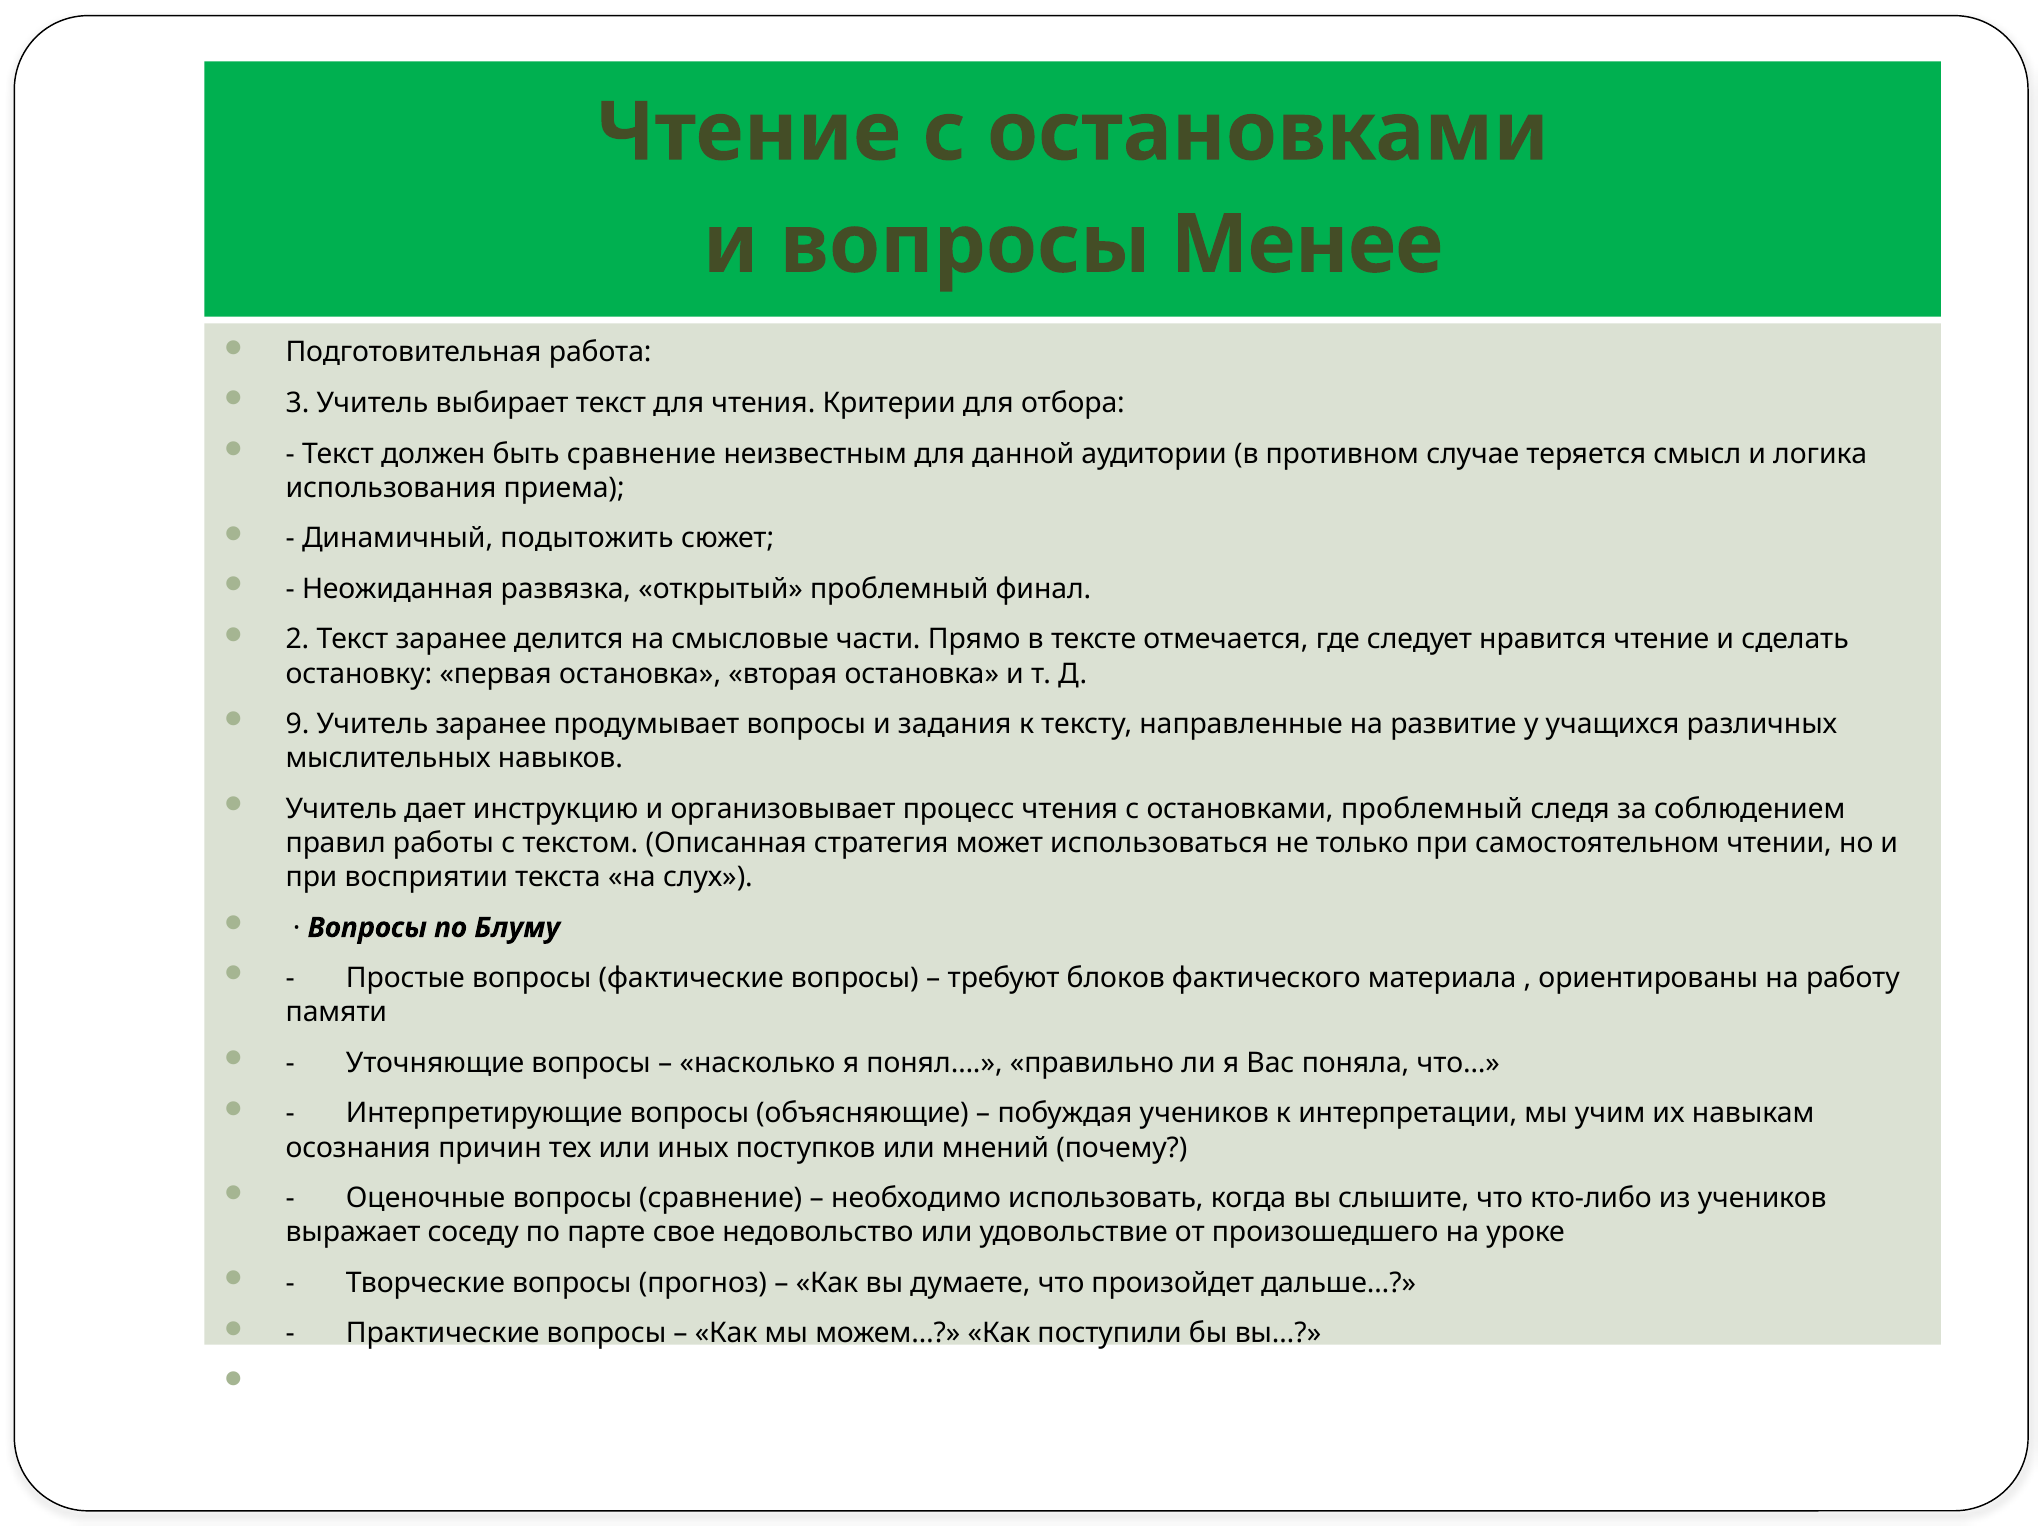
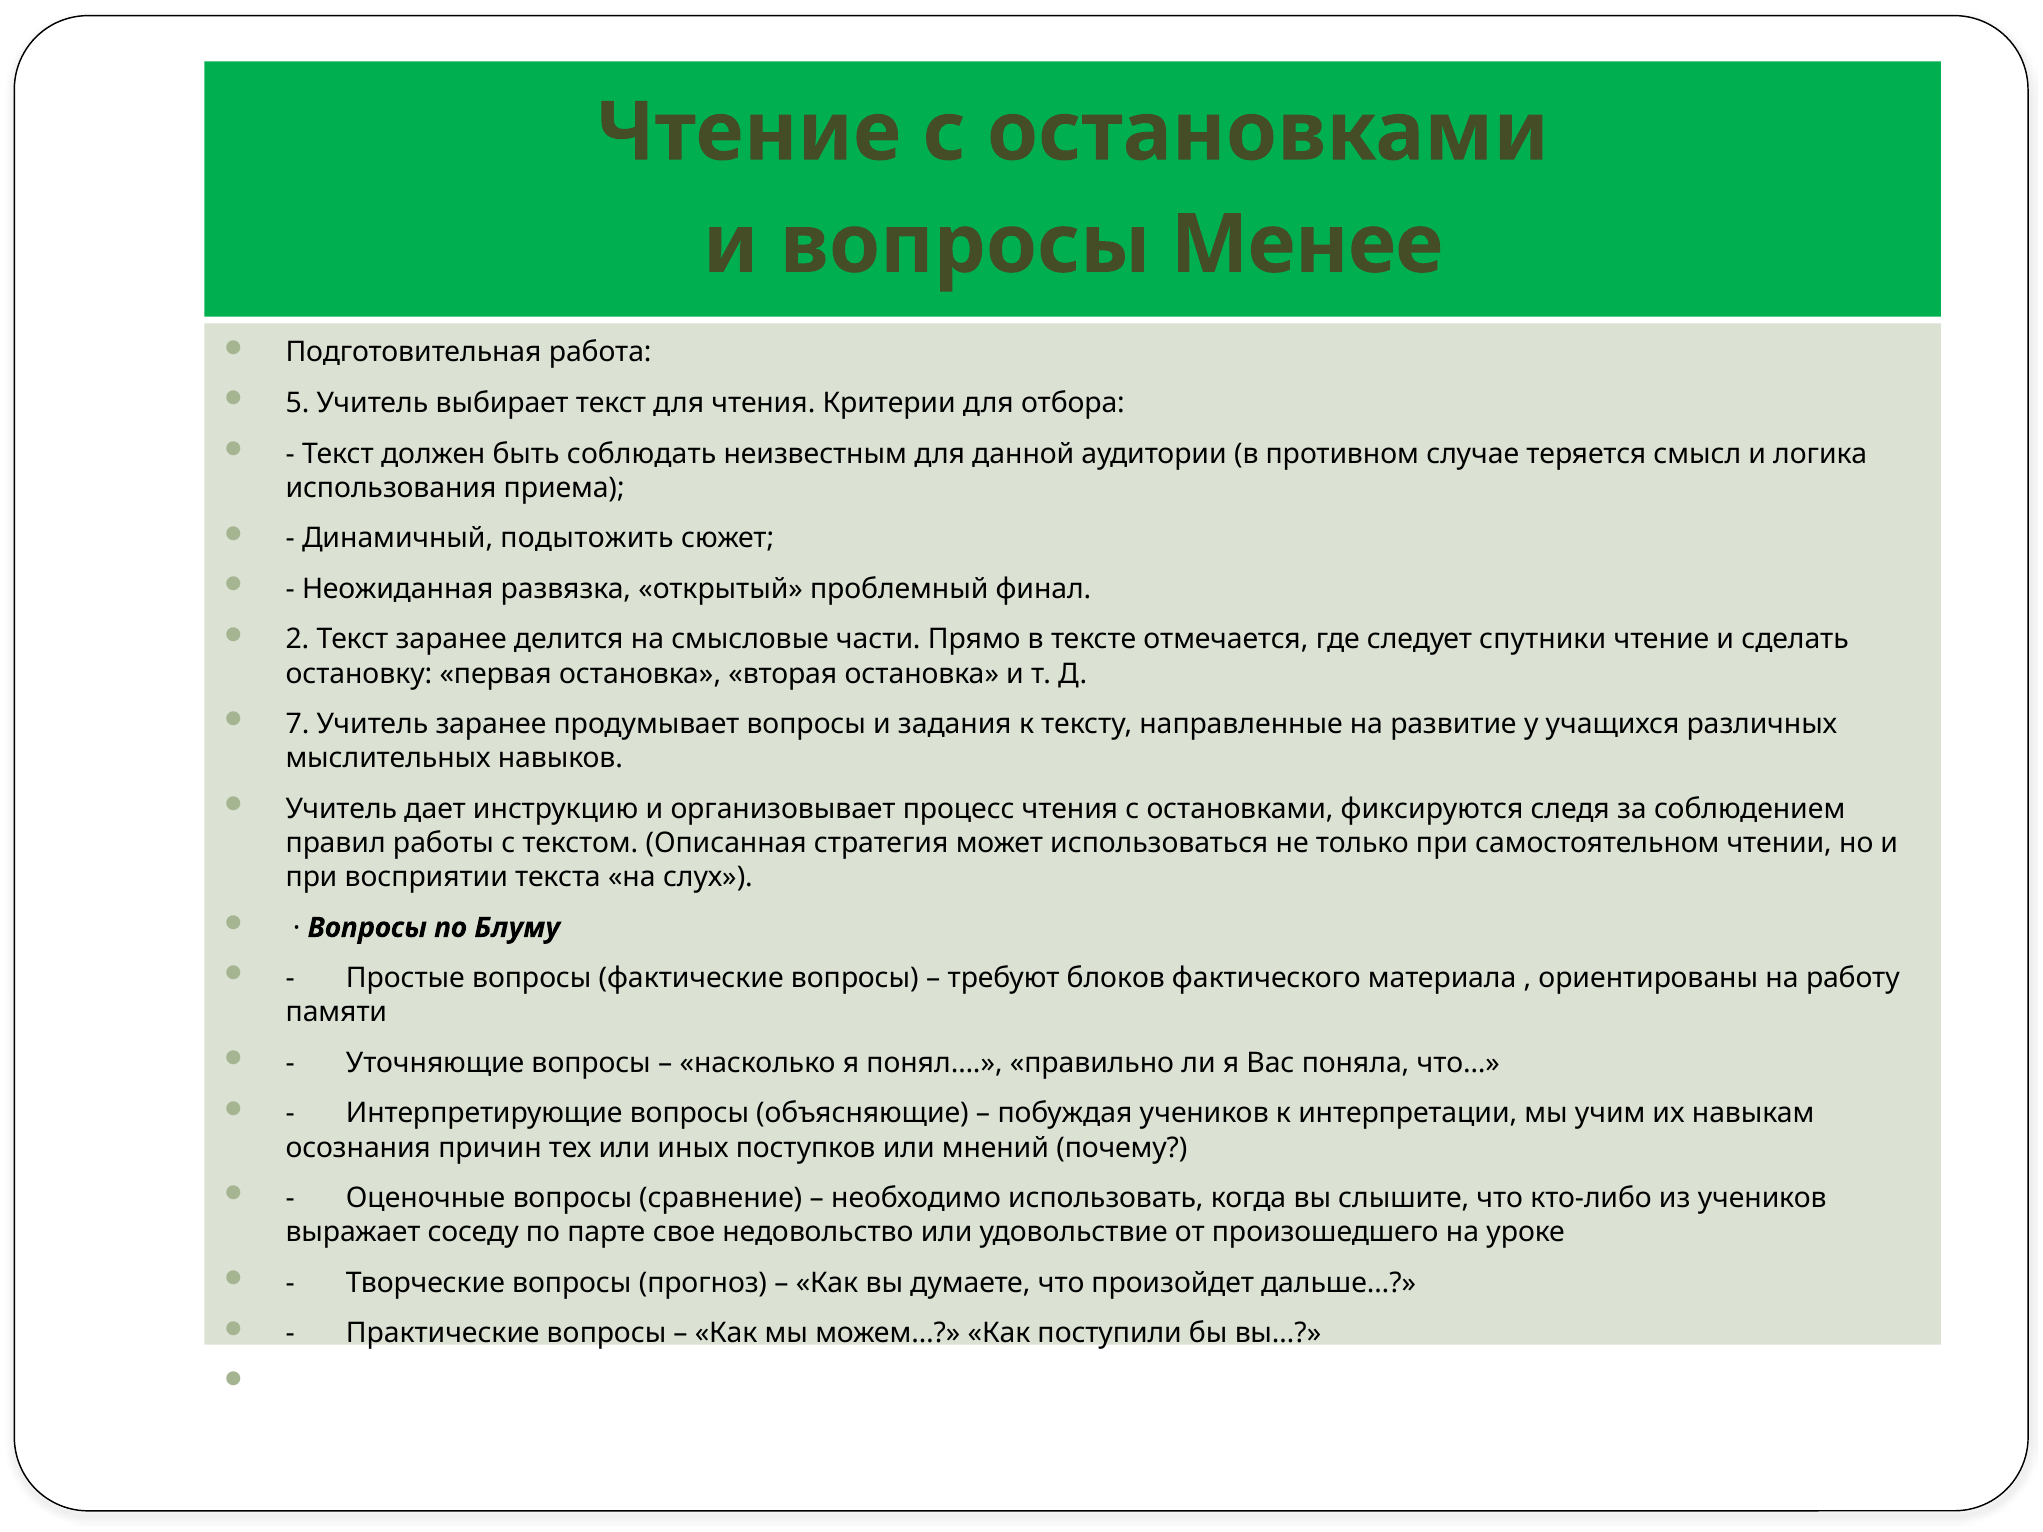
3: 3 -> 5
быть сравнение: сравнение -> соблюдать
нравится: нравится -> спутники
9: 9 -> 7
остановками проблемный: проблемный -> фиксируются
